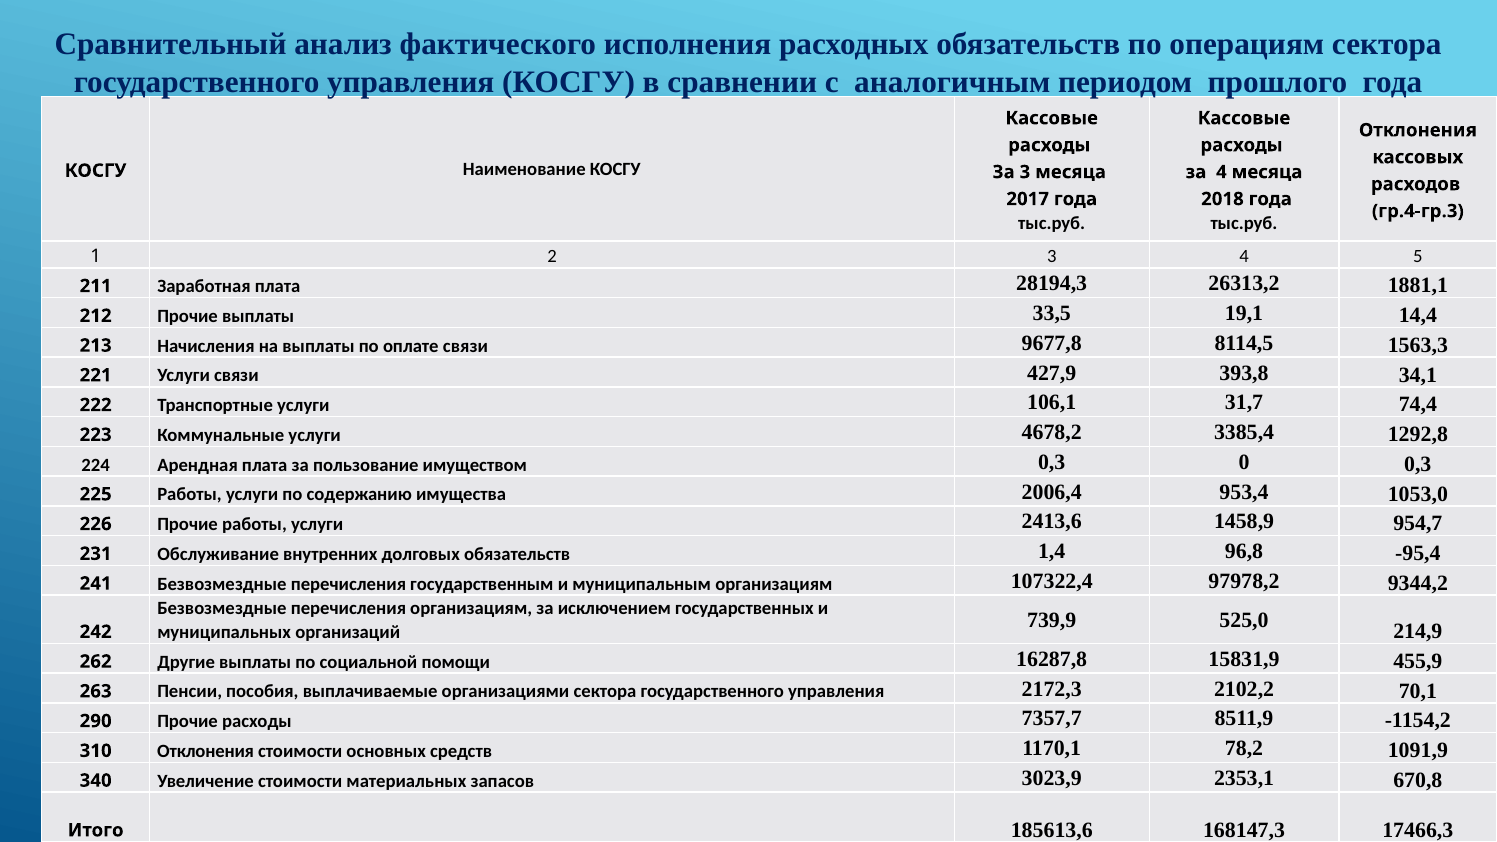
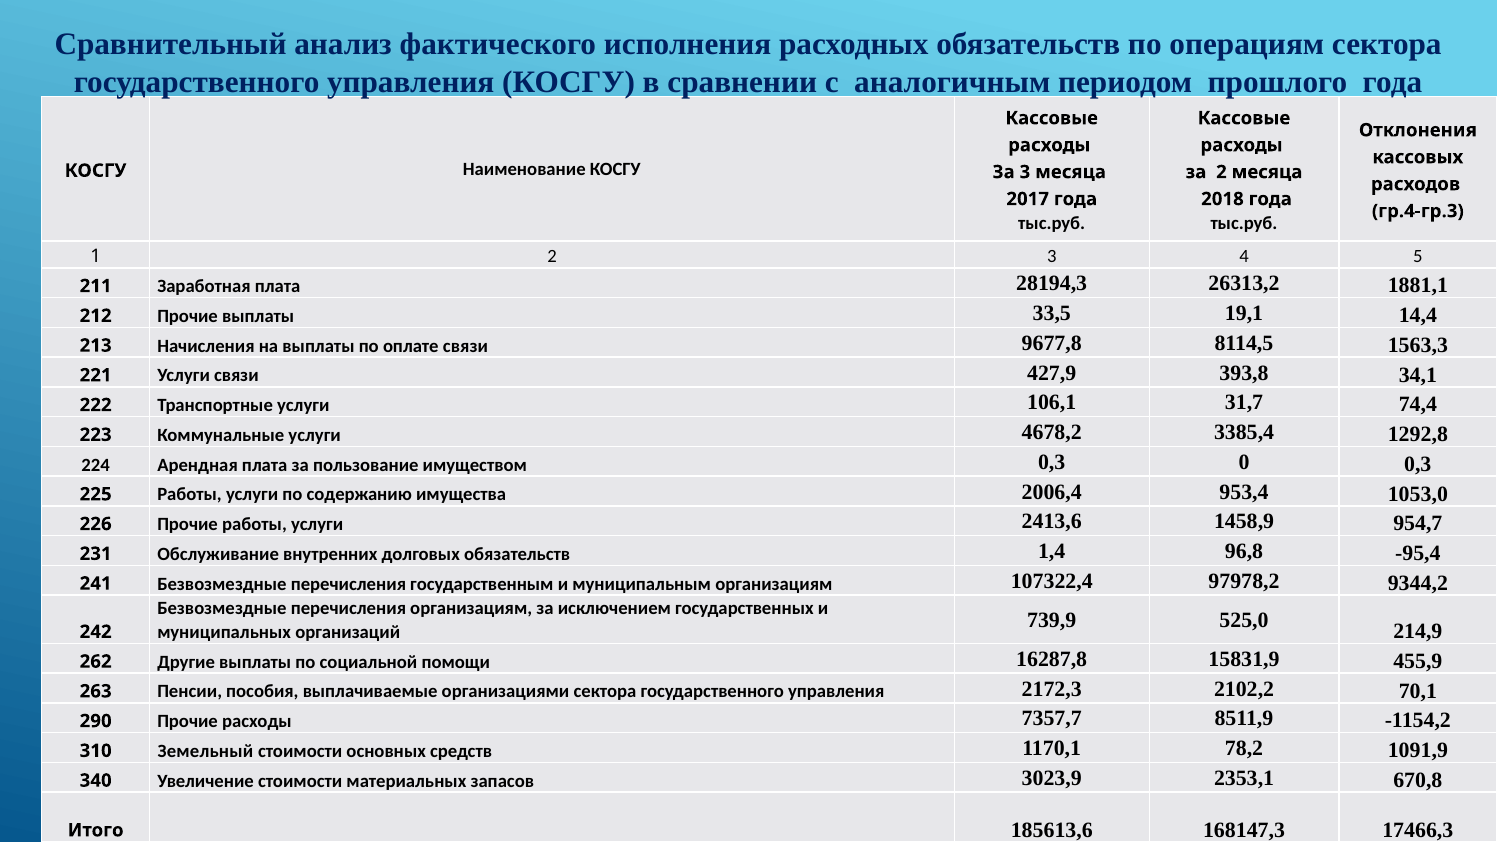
за 4: 4 -> 2
Отклонения at (206, 751): Отклонения -> Земельный
